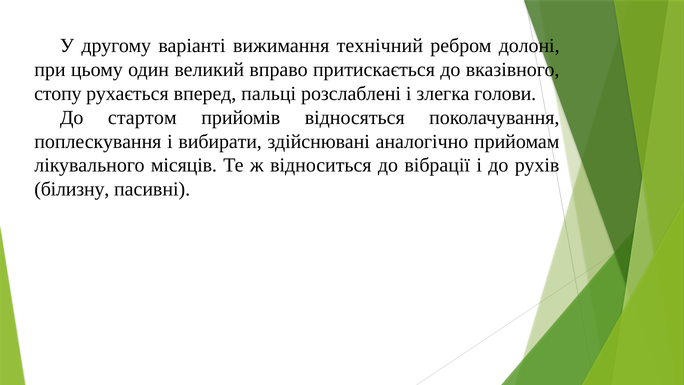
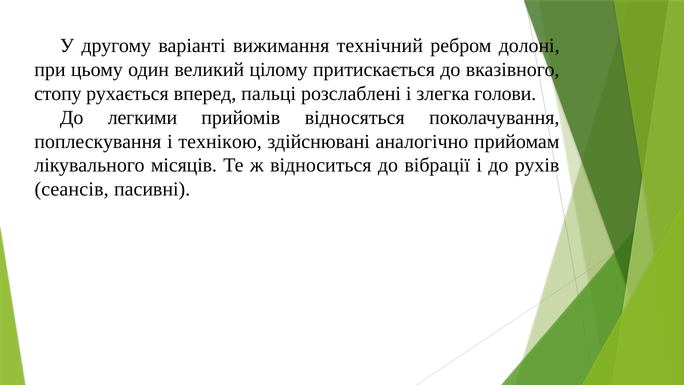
вправо: вправо -> цілому
стартом: стартом -> легкими
вибирати: вибирати -> технікою
білизну: білизну -> сеансів
